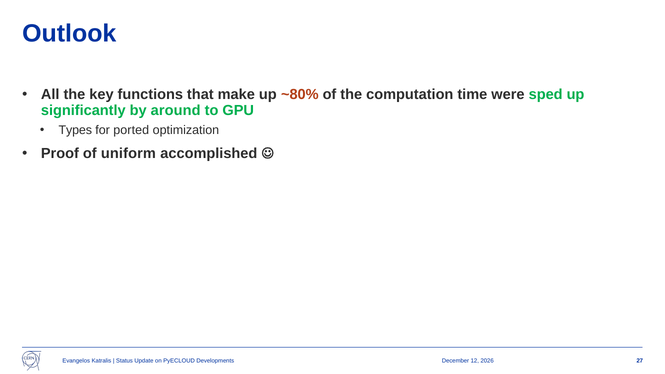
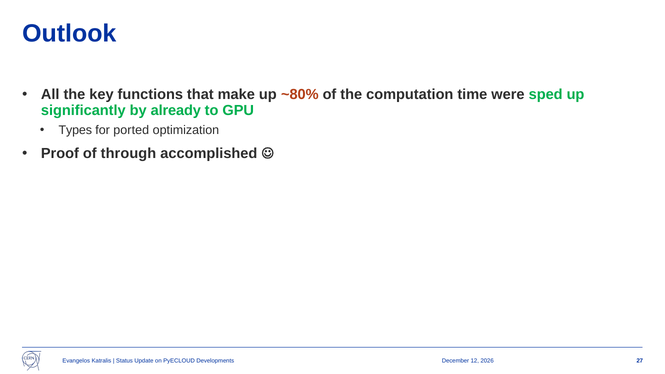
around: around -> already
uniform: uniform -> through
